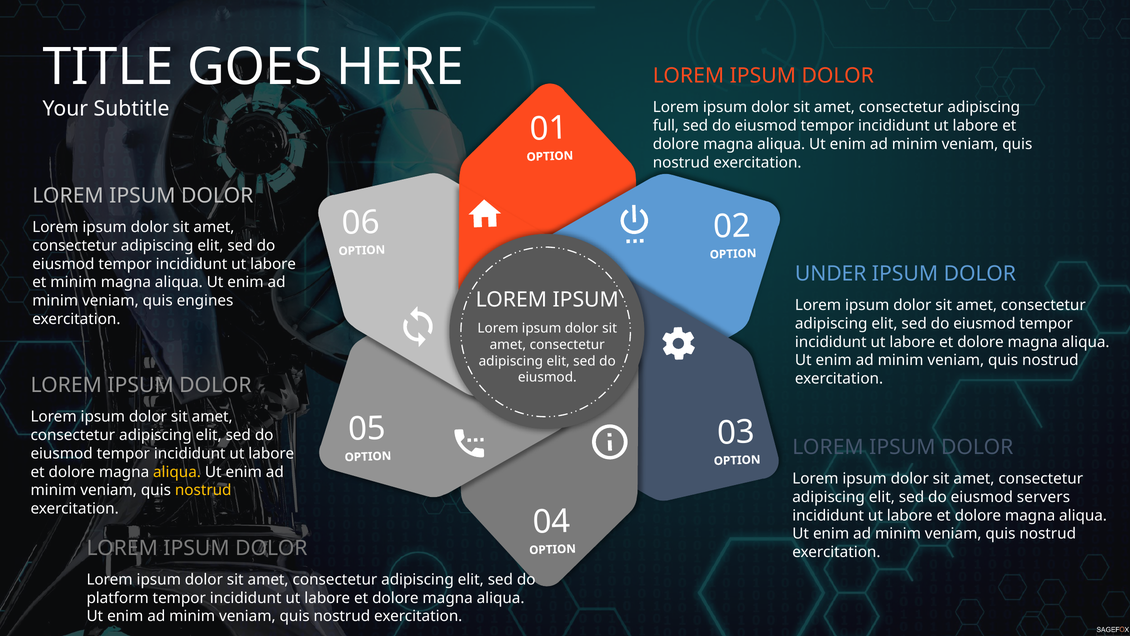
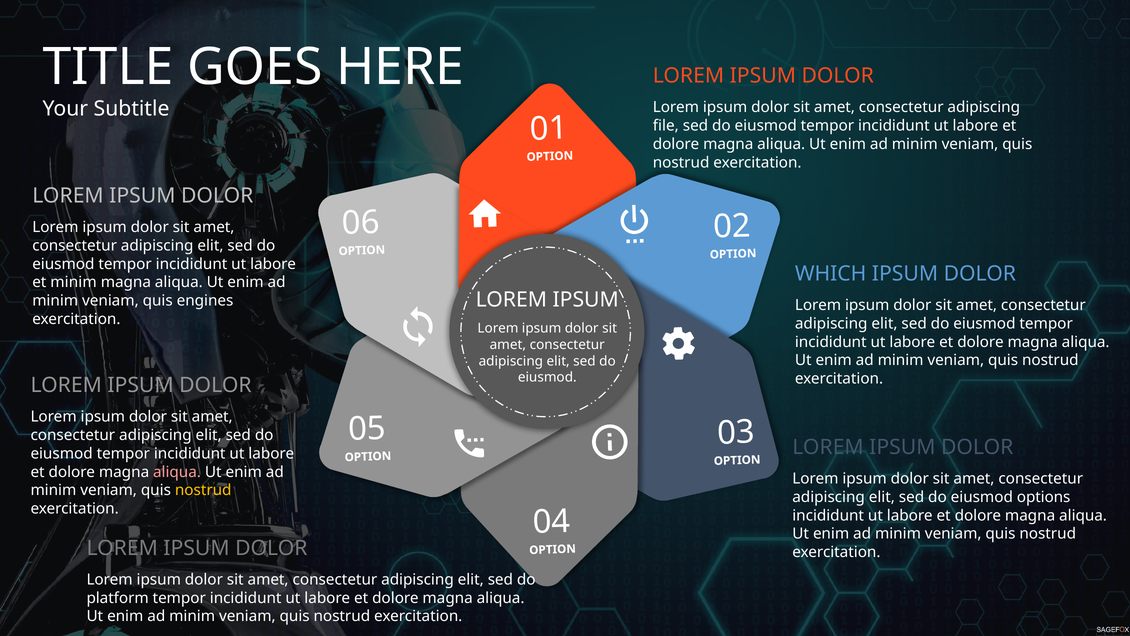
full: full -> file
UNDER: UNDER -> WHICH
aliqua at (177, 472) colour: yellow -> pink
servers: servers -> options
